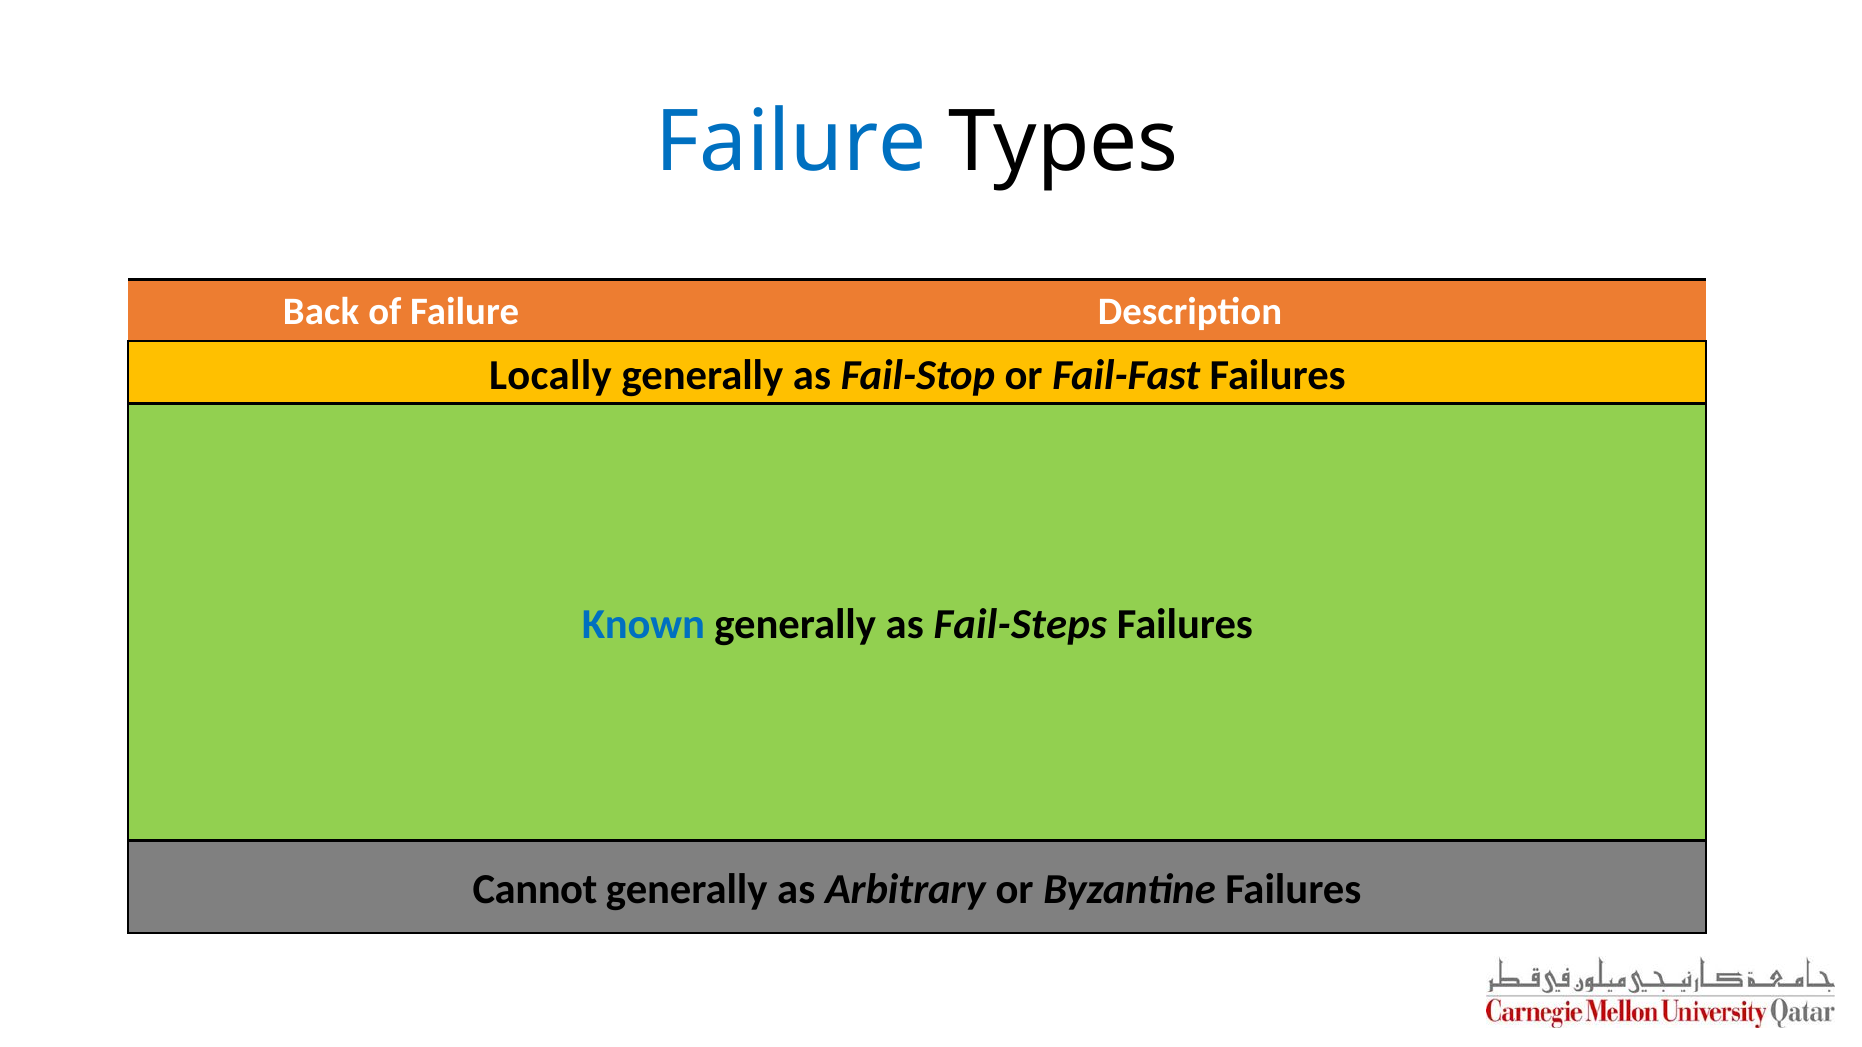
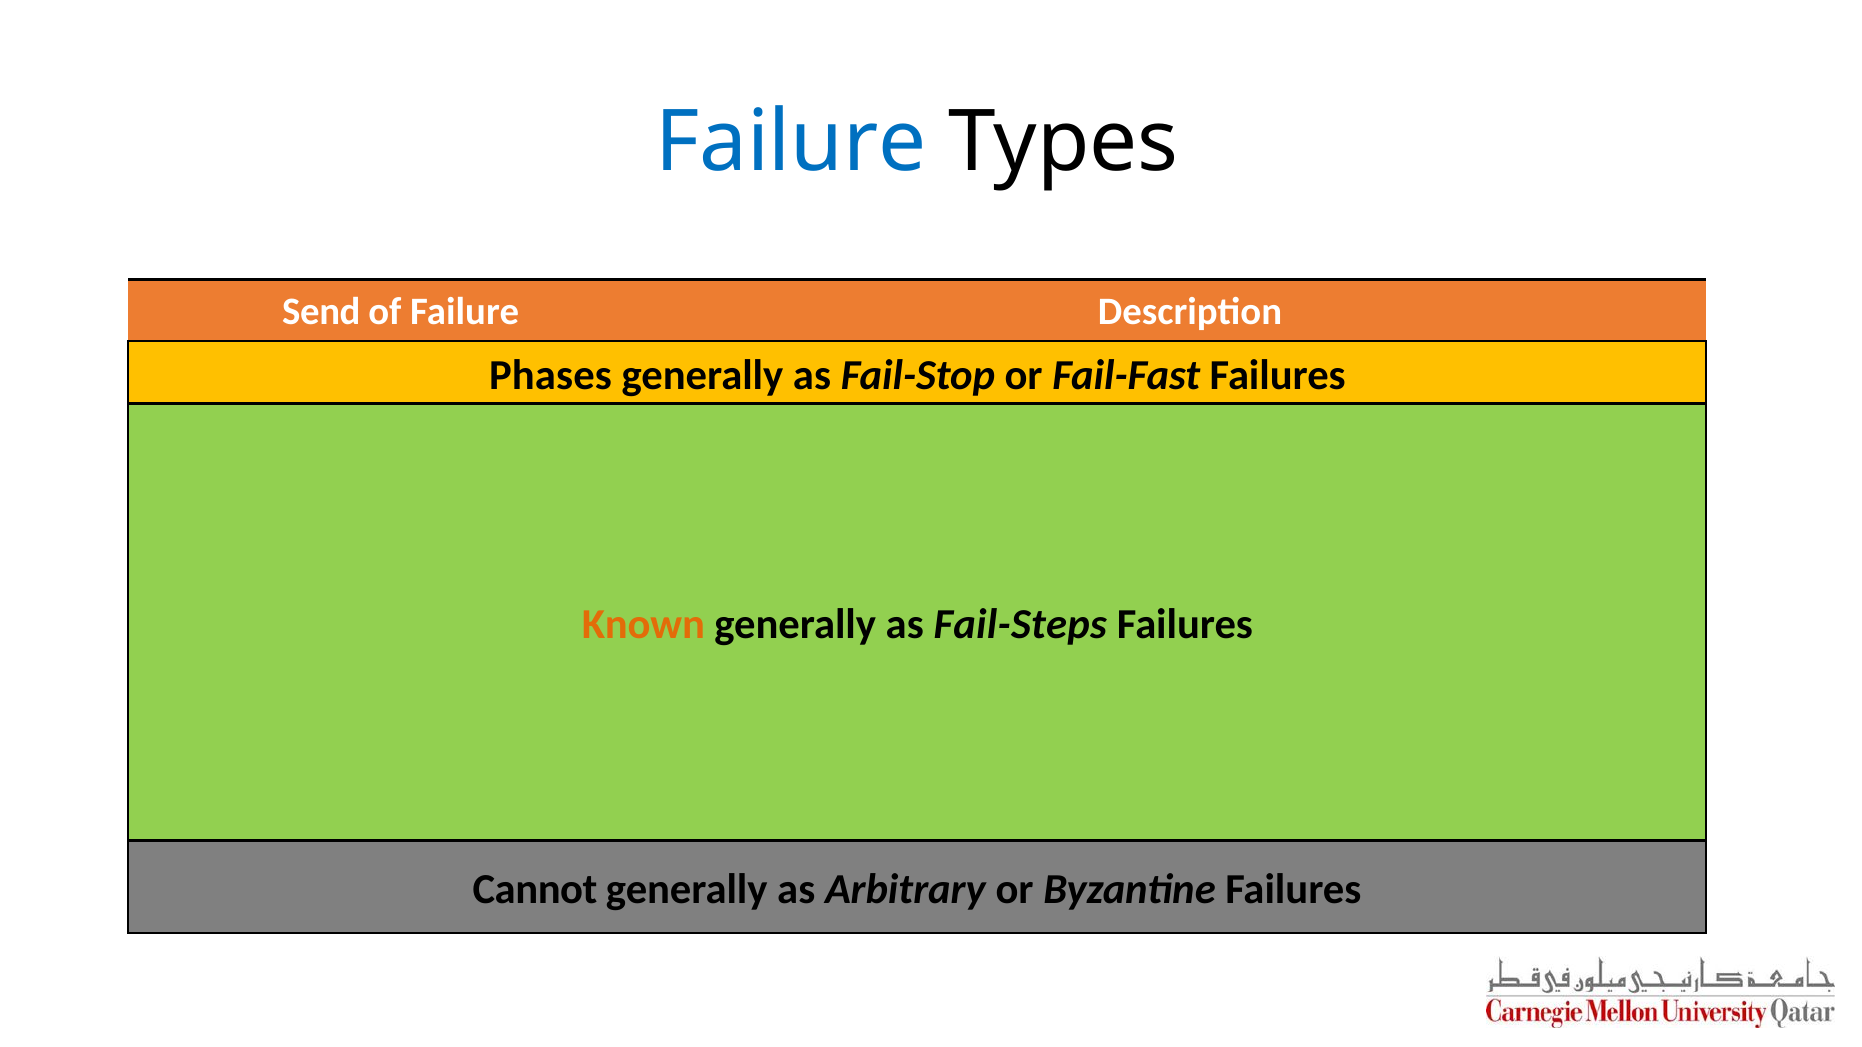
Back at (321, 312): Back -> Send
Locally: Locally -> Phases
Known colour: blue -> orange
